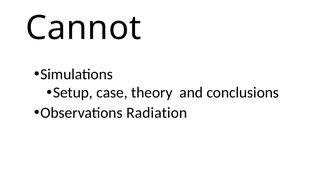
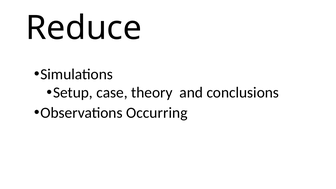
Cannot: Cannot -> Reduce
Radiation: Radiation -> Occurring
